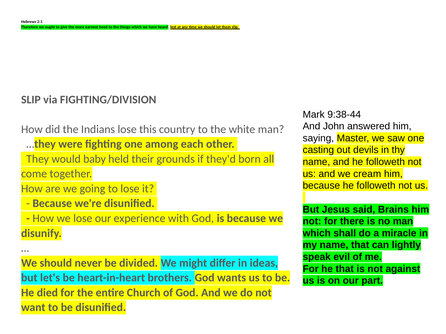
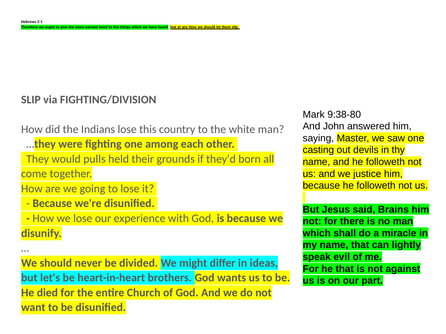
9:38-44: 9:38-44 -> 9:38-80
baby: baby -> pulls
cream: cream -> justice
